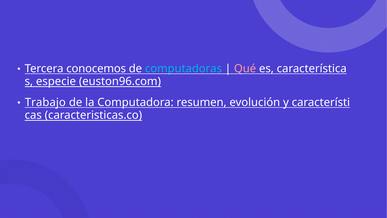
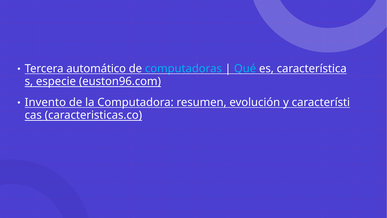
conocemos: conocemos -> automático
Qué colour: pink -> light blue
Trabajo: Trabajo -> Invento
